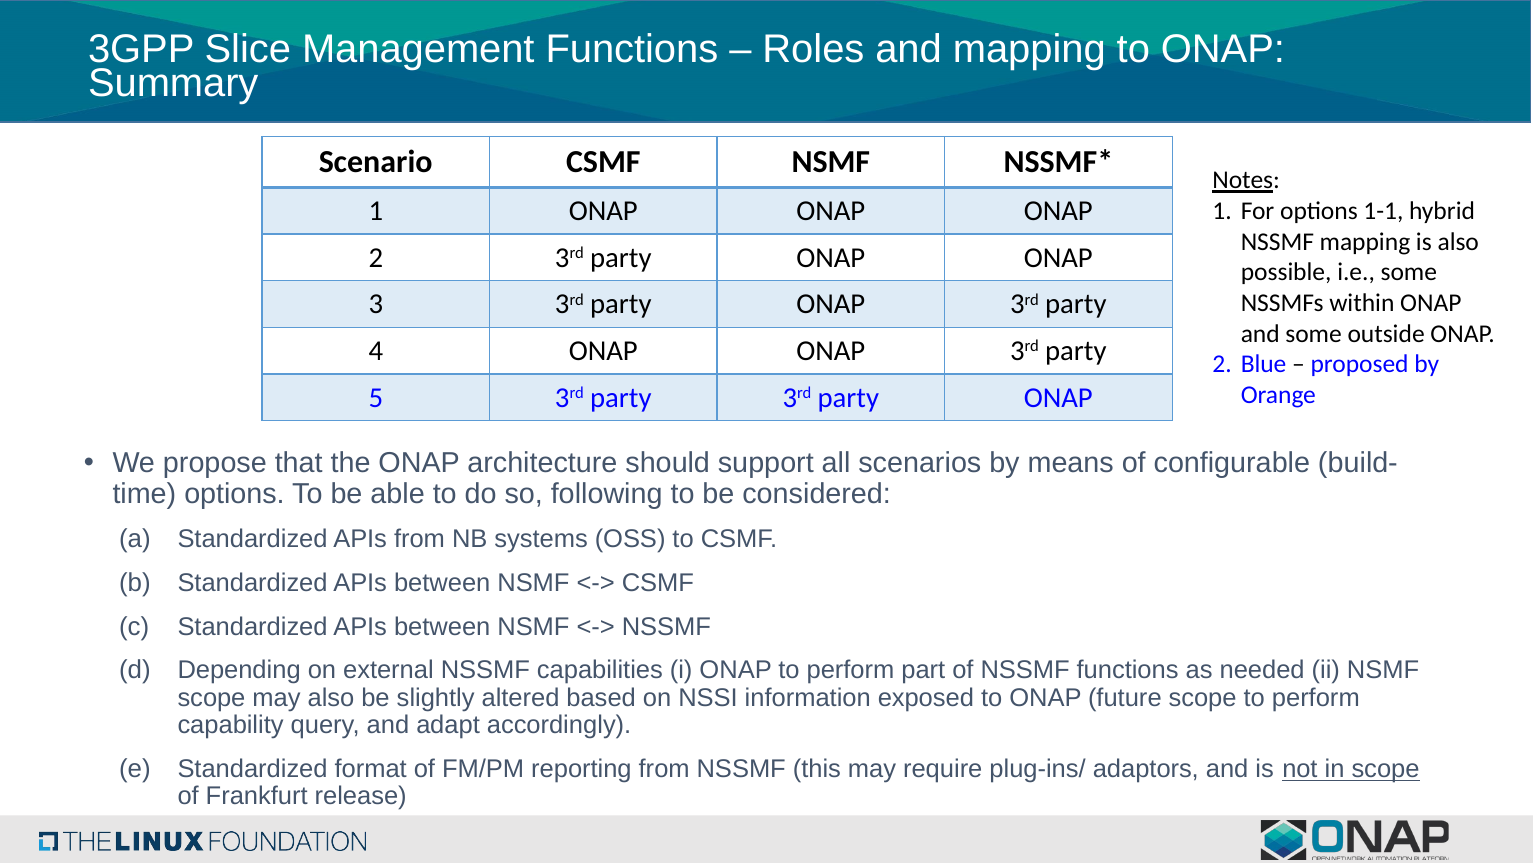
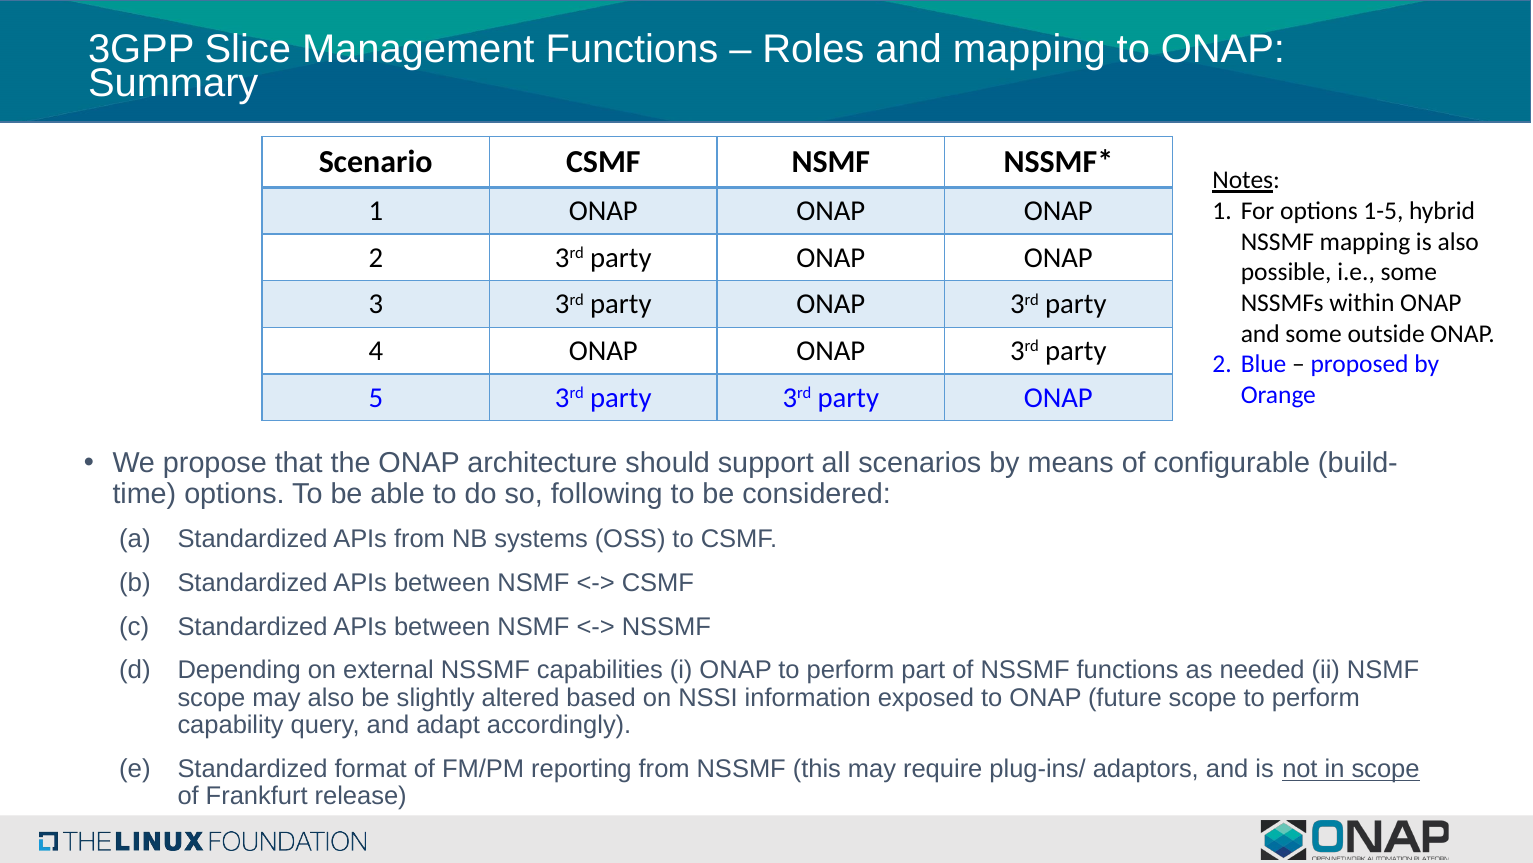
1-1: 1-1 -> 1-5
